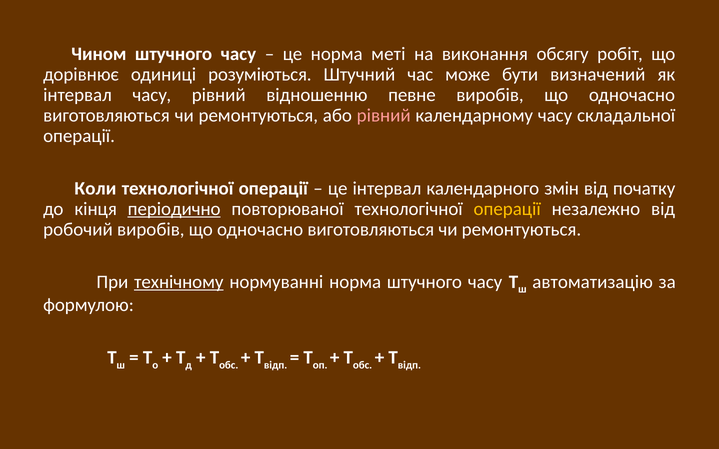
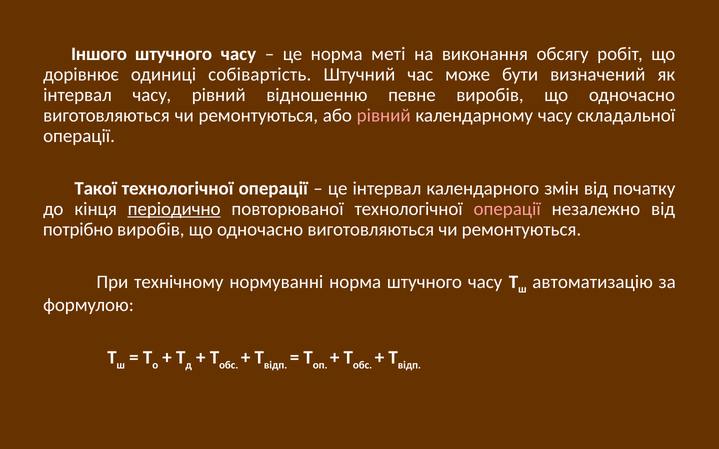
Чином: Чином -> Іншого
розуміються: розуміються -> собівартість
Коли: Коли -> Такої
операції at (507, 209) colour: yellow -> pink
робочий: робочий -> потрібно
технічному underline: present -> none
